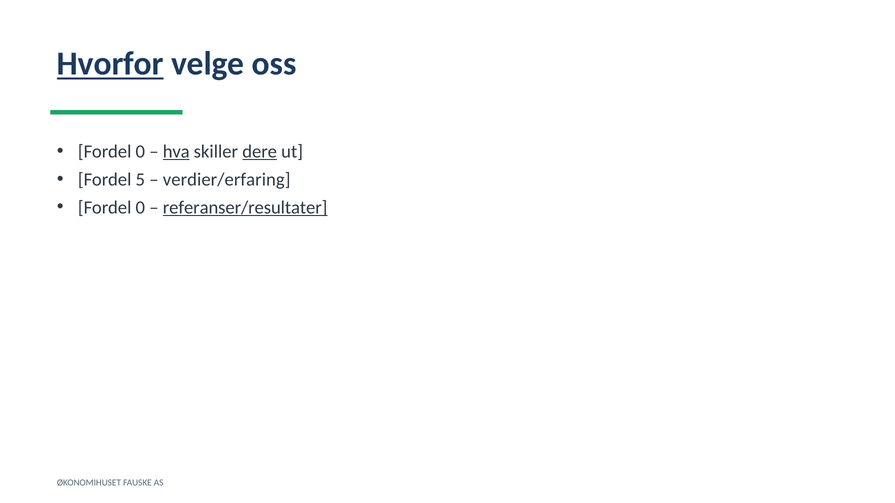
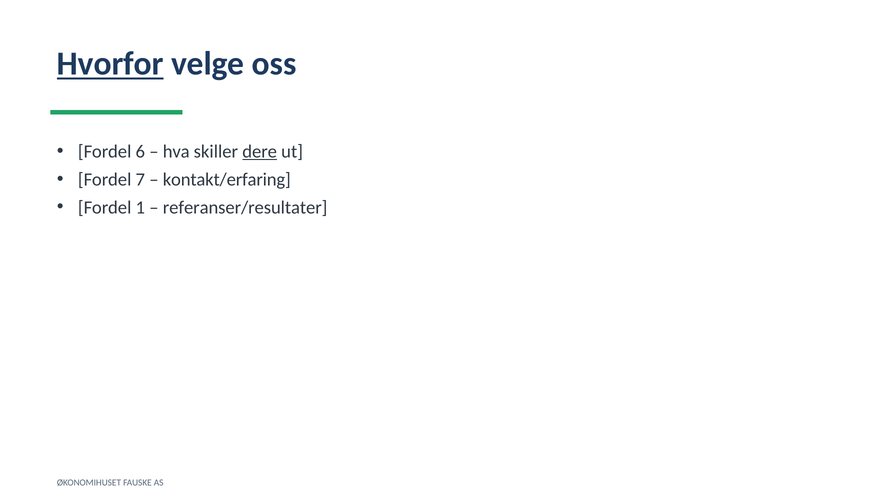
0 at (140, 152): 0 -> 6
hva underline: present -> none
5: 5 -> 7
verdier/erfaring: verdier/erfaring -> kontakt/erfaring
0 at (140, 208): 0 -> 1
referanser/resultater underline: present -> none
